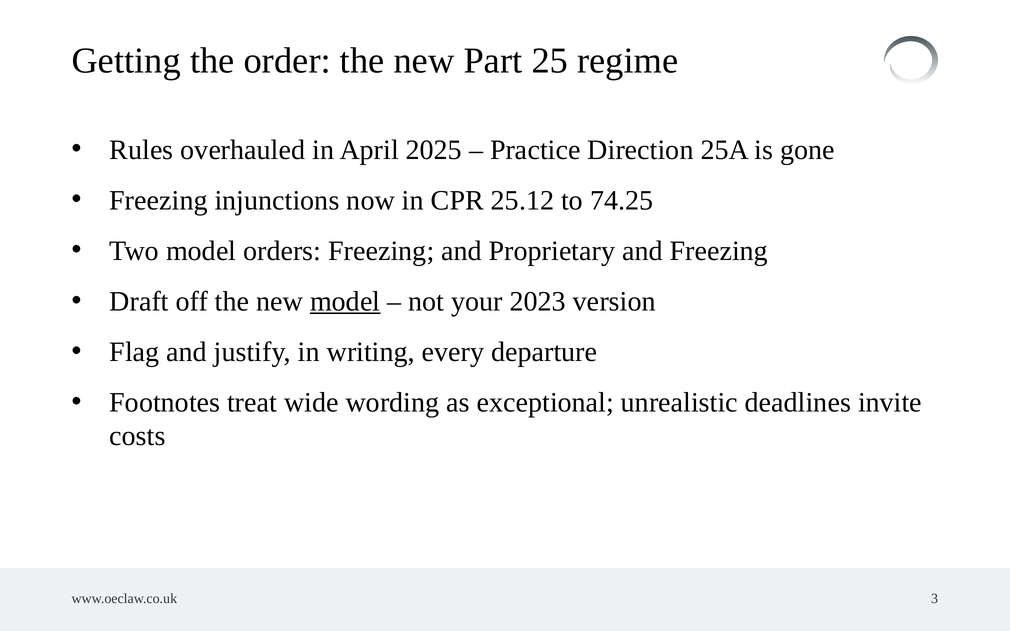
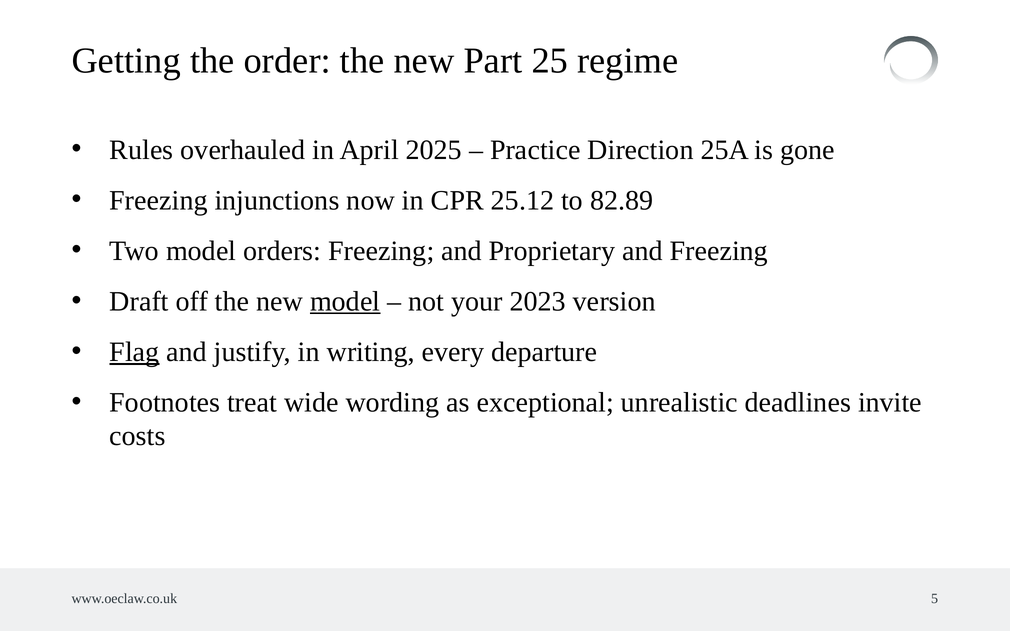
74.25: 74.25 -> 82.89
Flag underline: none -> present
3: 3 -> 5
